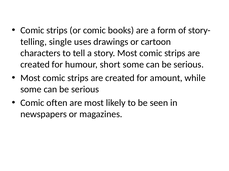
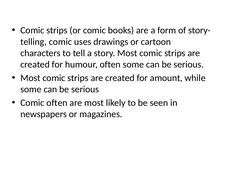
single at (60, 42): single -> comic
humour short: short -> often
